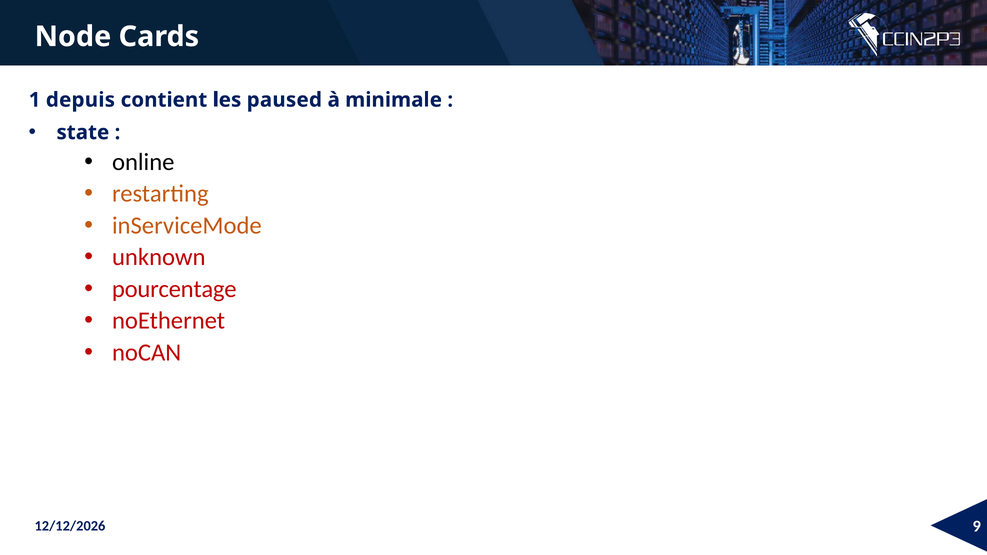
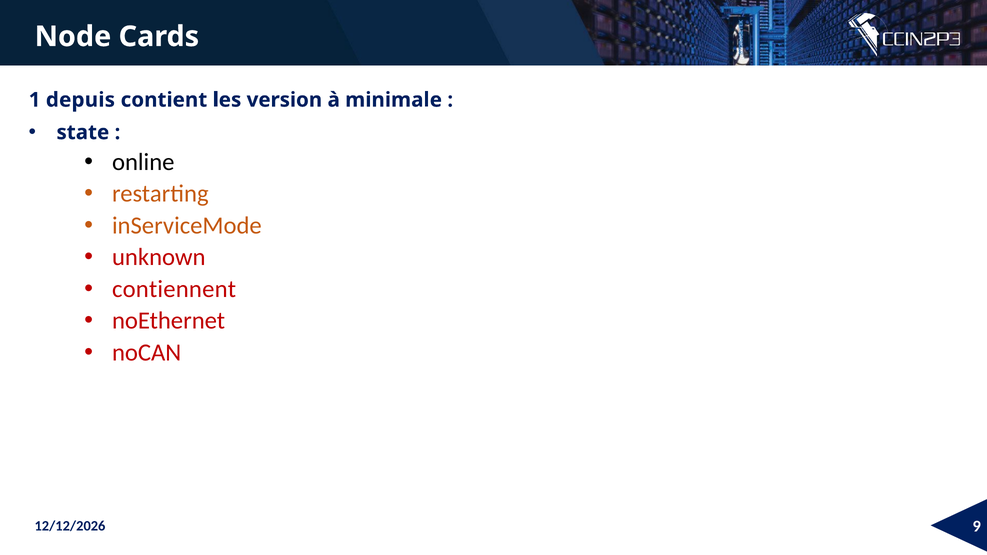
paused: paused -> version
pourcentage: pourcentage -> contiennent
